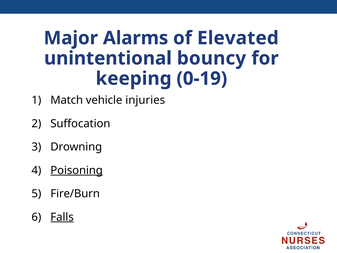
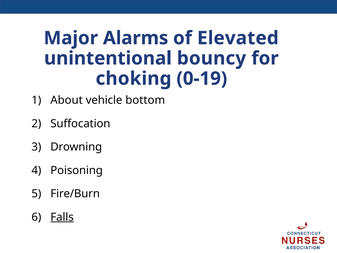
keeping: keeping -> choking
Match: Match -> About
injuries: injuries -> bottom
Poisoning underline: present -> none
